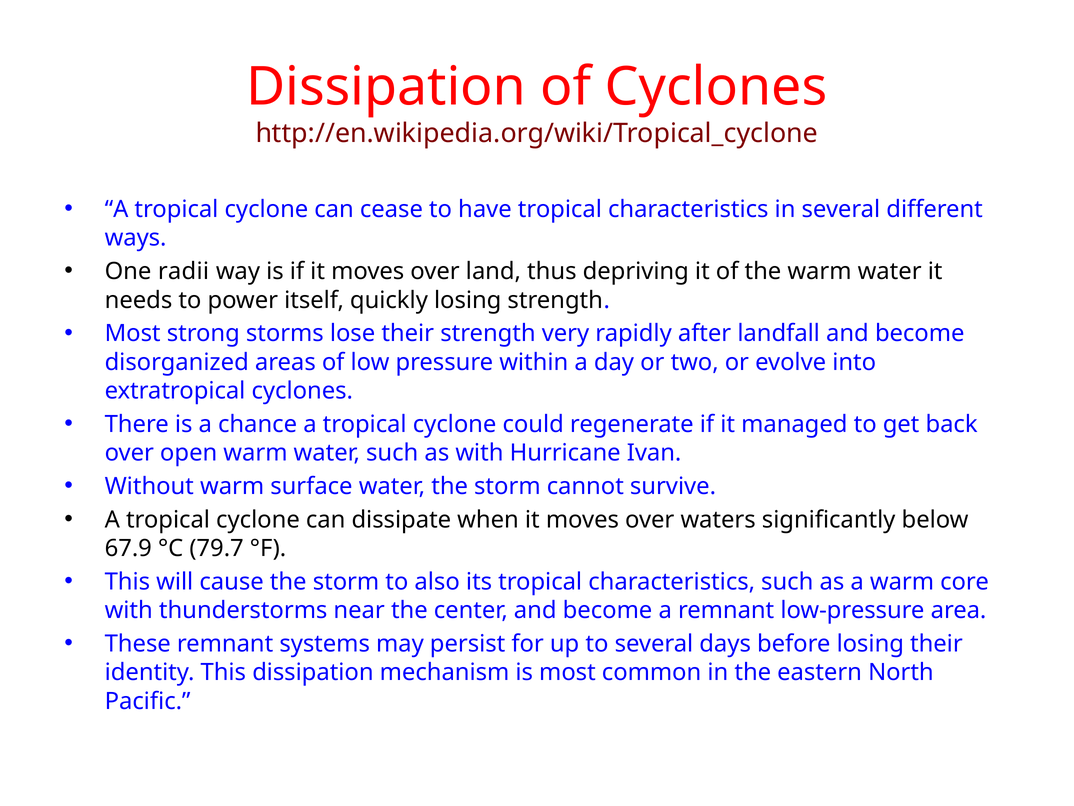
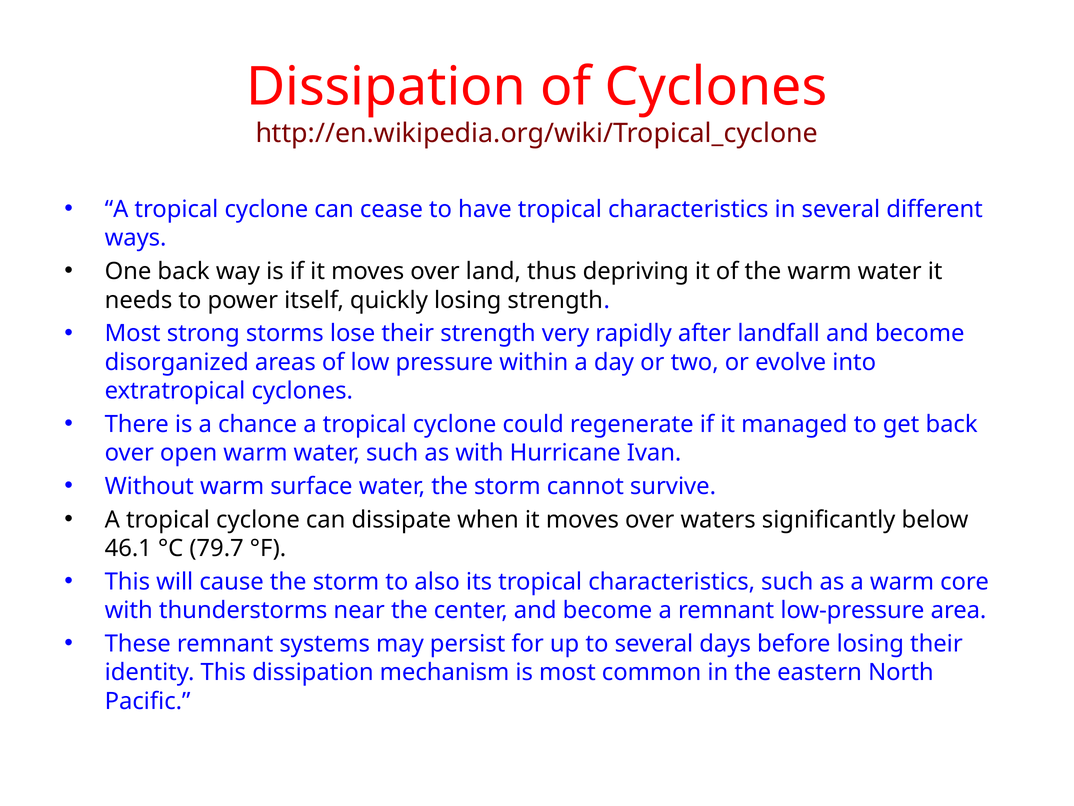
One radii: radii -> back
67.9: 67.9 -> 46.1
